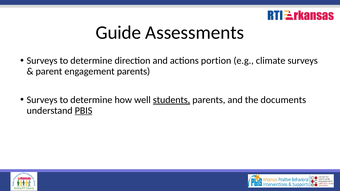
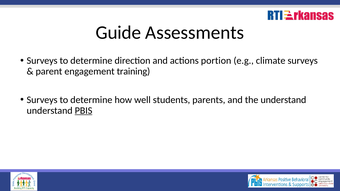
engagement parents: parents -> training
students underline: present -> none
the documents: documents -> understand
